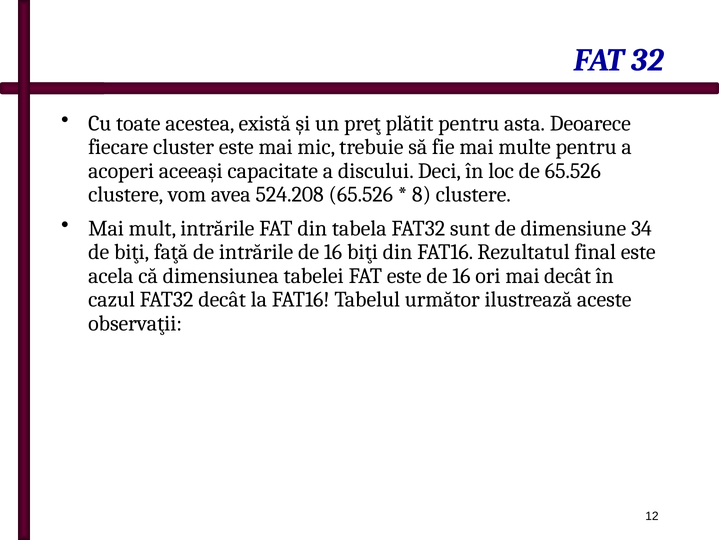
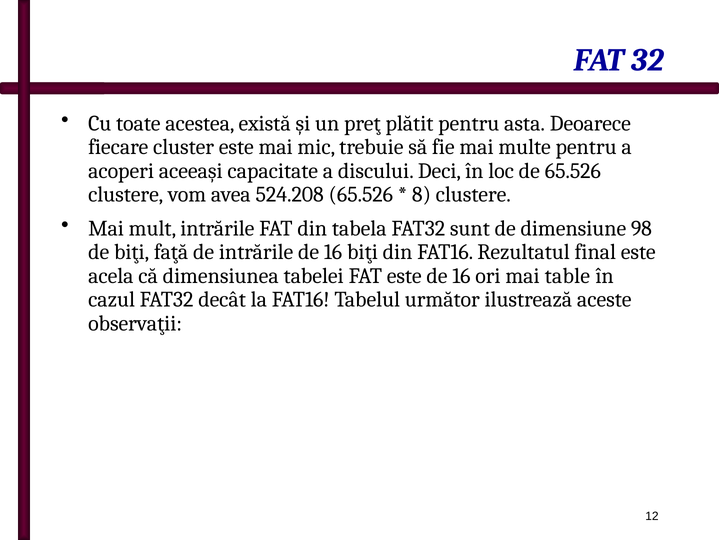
34: 34 -> 98
mai decât: decât -> table
